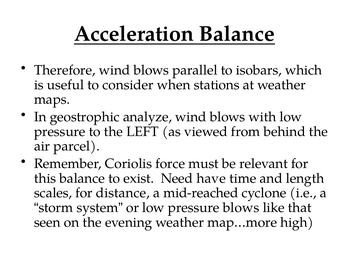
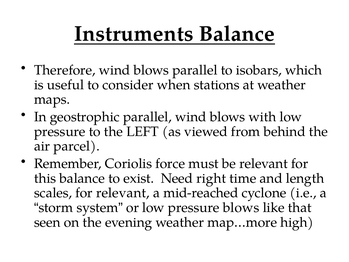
Acceleration: Acceleration -> Instruments
geostrophic analyze: analyze -> parallel
have: have -> right
for distance: distance -> relevant
